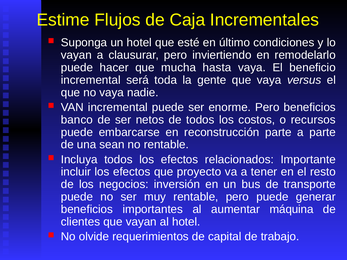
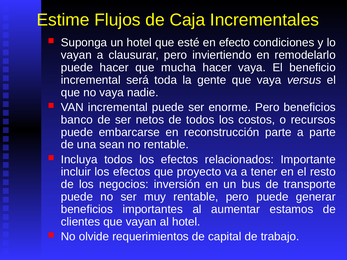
último: último -> efecto
mucha hasta: hasta -> hacer
máquina: máquina -> estamos
